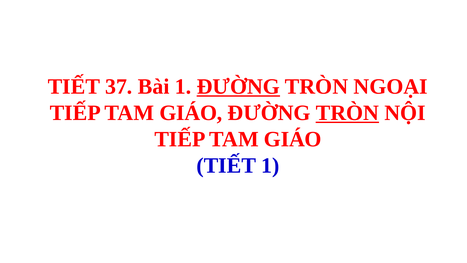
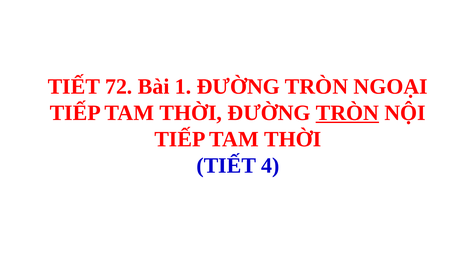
37: 37 -> 72
ĐƯỜNG at (238, 86) underline: present -> none
GIÁO at (191, 113): GIÁO -> THỜI
GIÁO at (293, 139): GIÁO -> THỜI
TIẾT 1: 1 -> 4
